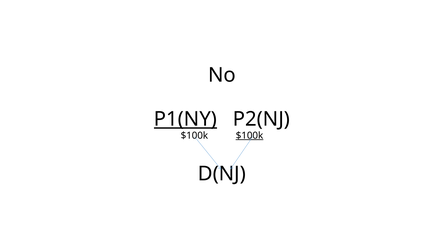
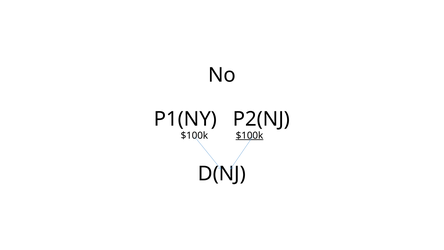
P1(NY underline: present -> none
